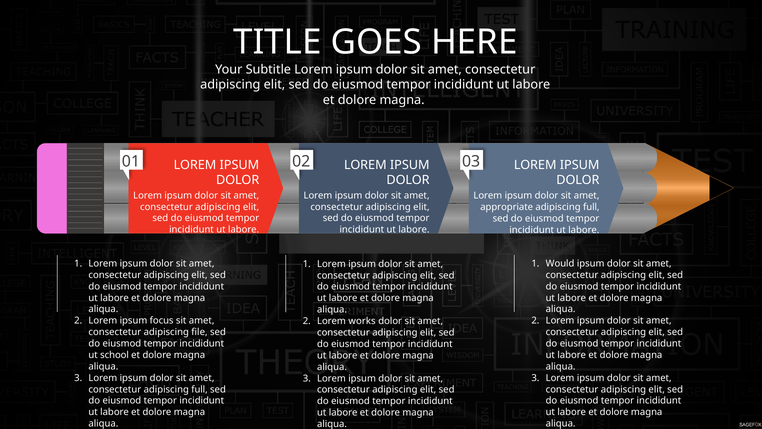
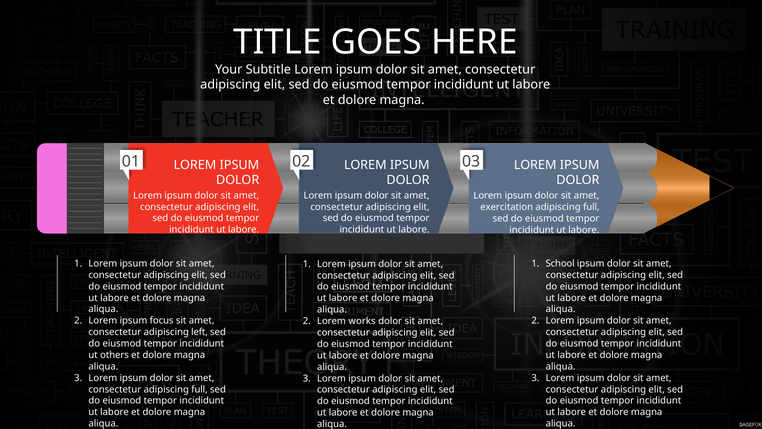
appropriate: appropriate -> exercitation
Would: Would -> School
file: file -> left
school: school -> others
